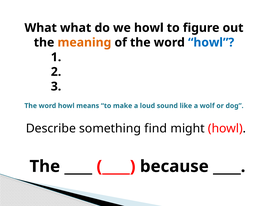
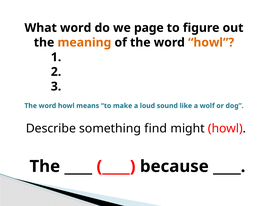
What what: what -> word
we howl: howl -> page
howl at (211, 43) colour: blue -> orange
